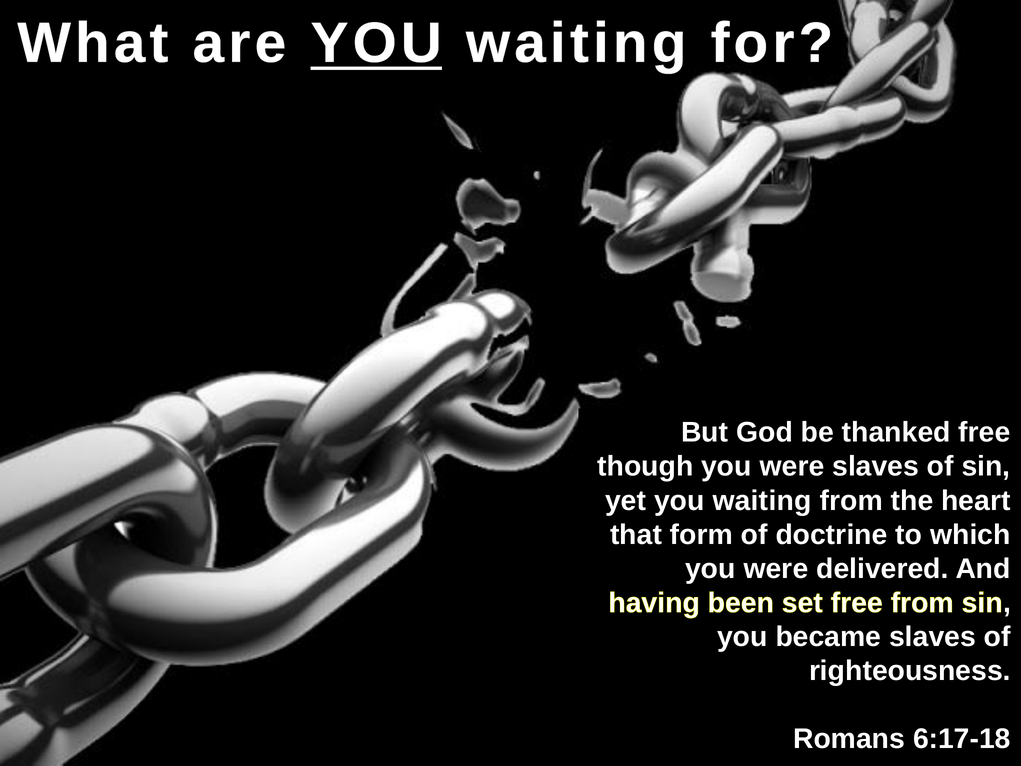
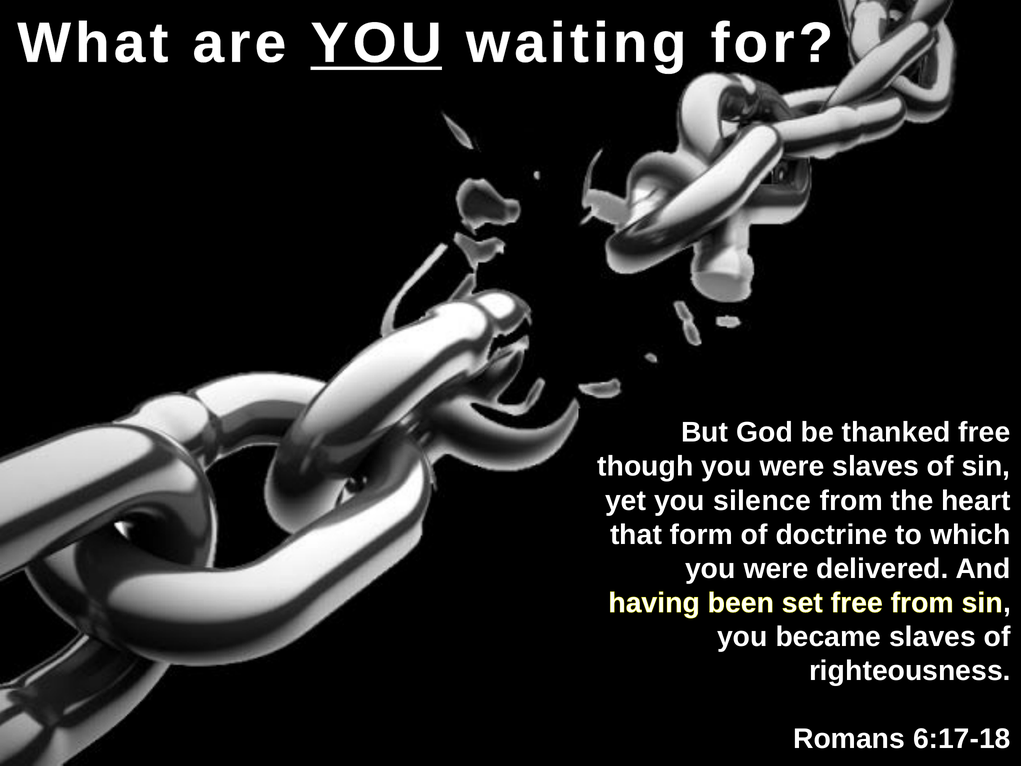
yet you waiting: waiting -> silence
